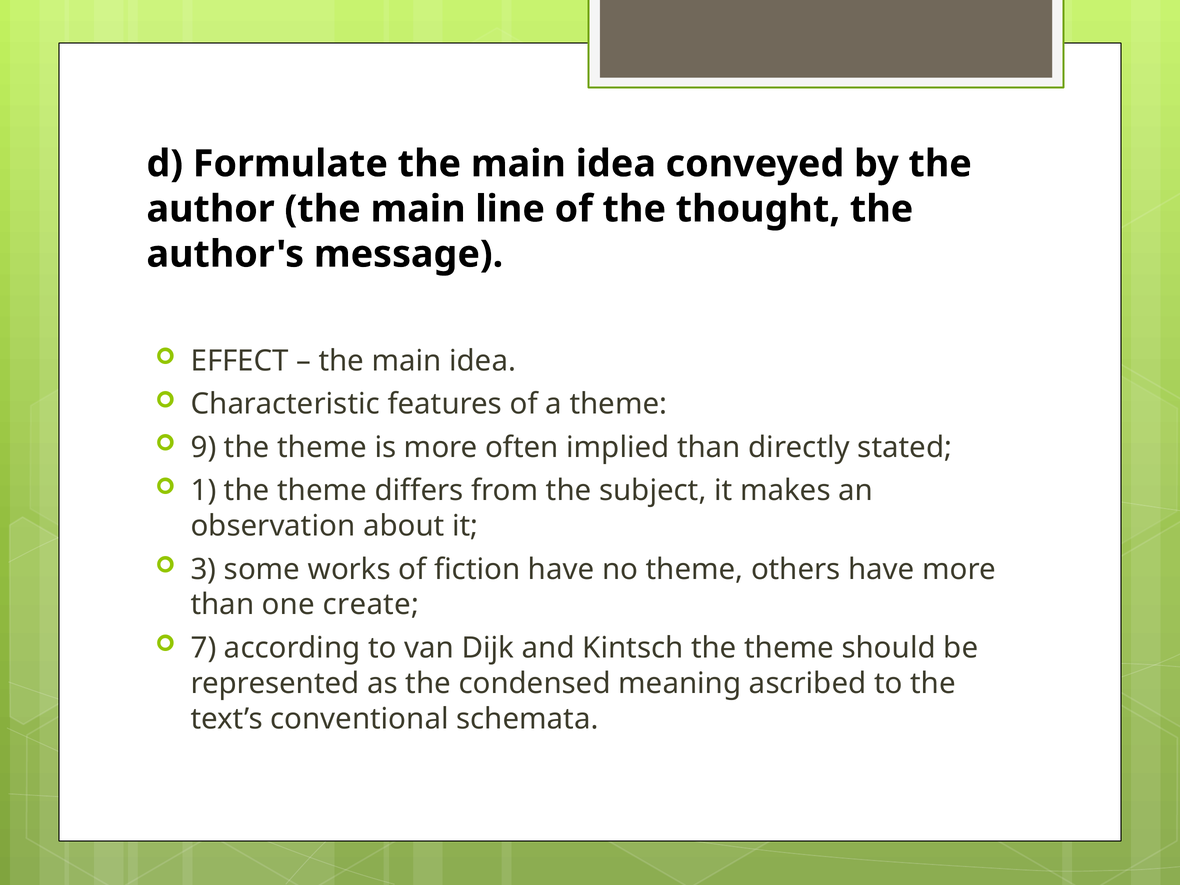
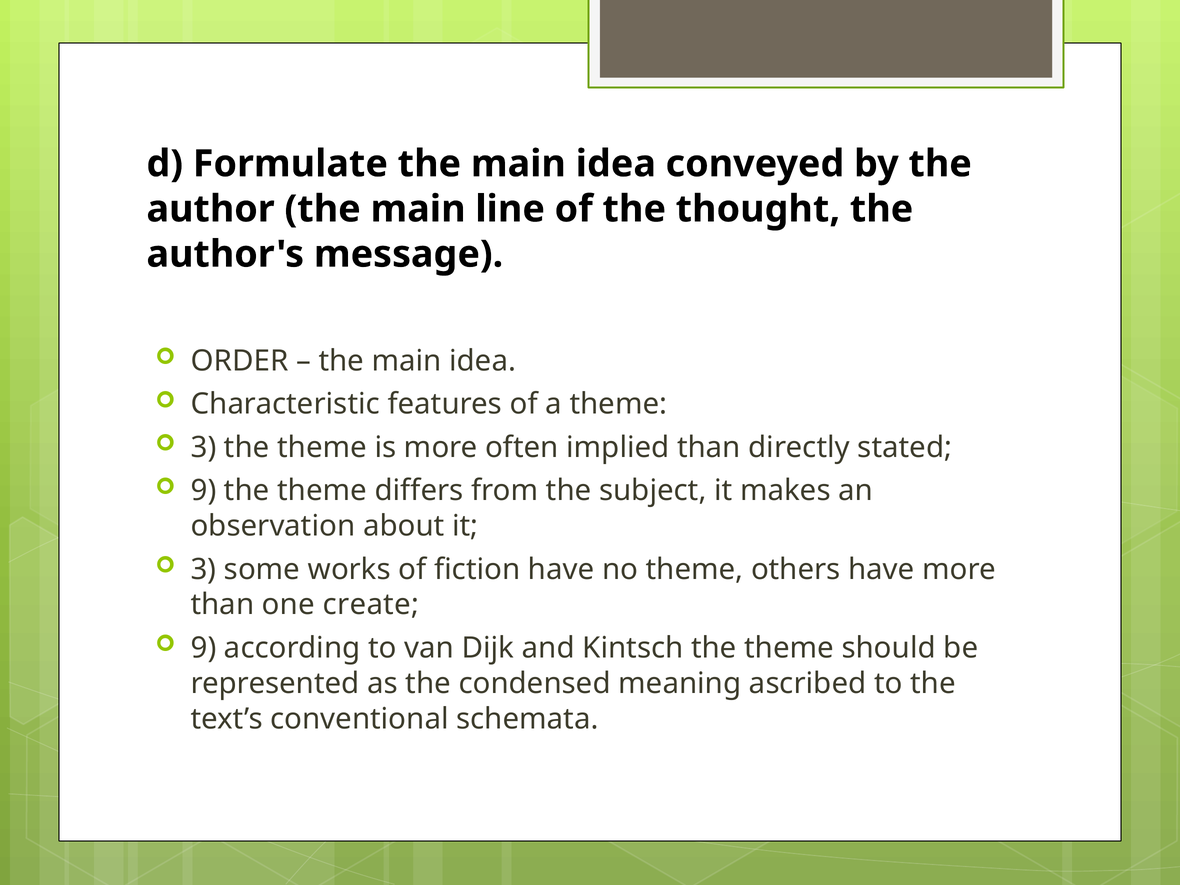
EFFECT: EFFECT -> ORDER
9 at (204, 447): 9 -> 3
1 at (204, 491): 1 -> 9
7 at (204, 648): 7 -> 9
